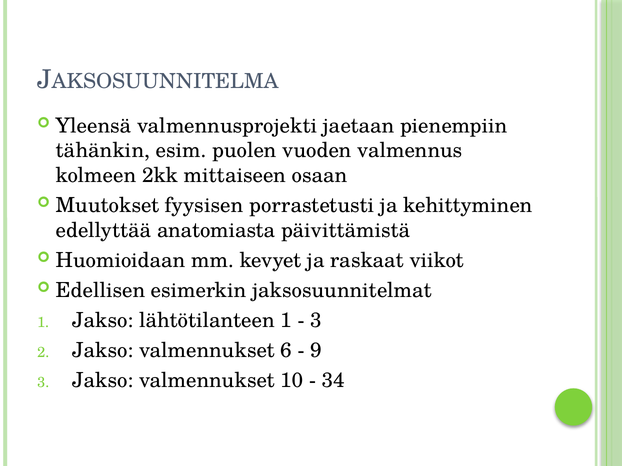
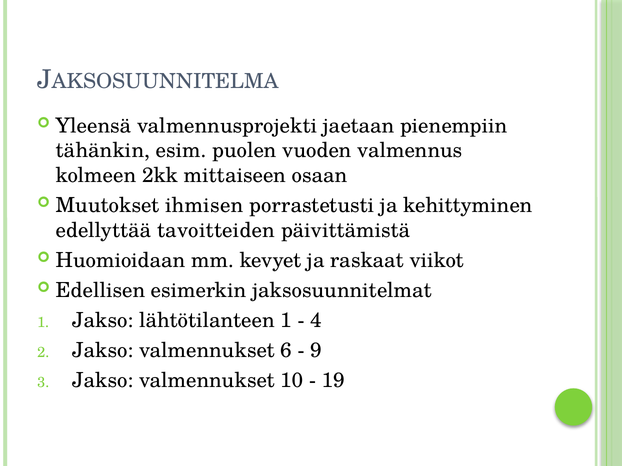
fyysisen: fyysisen -> ihmisen
anatomiasta: anatomiasta -> tavoitteiden
3 at (316, 321): 3 -> 4
34: 34 -> 19
